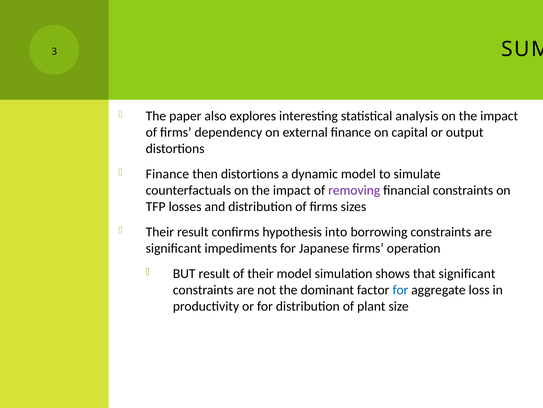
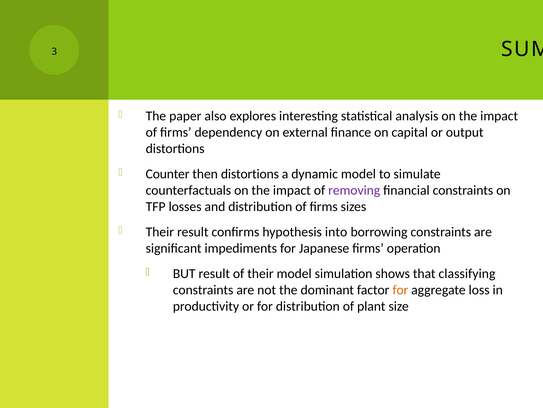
Finance at (167, 174): Finance -> Counter
that significant: significant -> classifying
for at (400, 290) colour: blue -> orange
